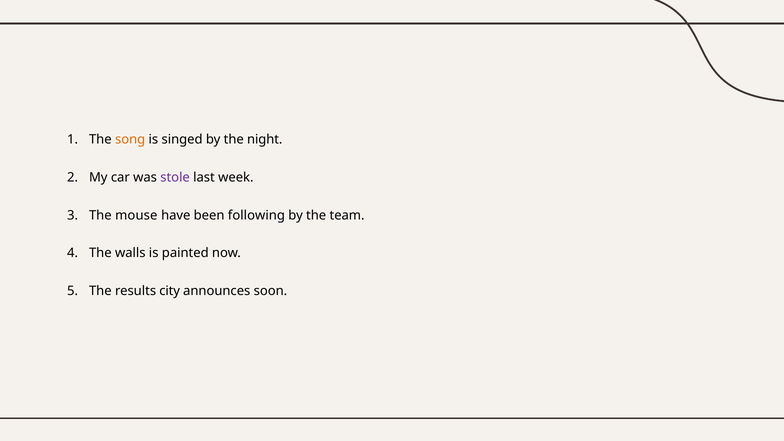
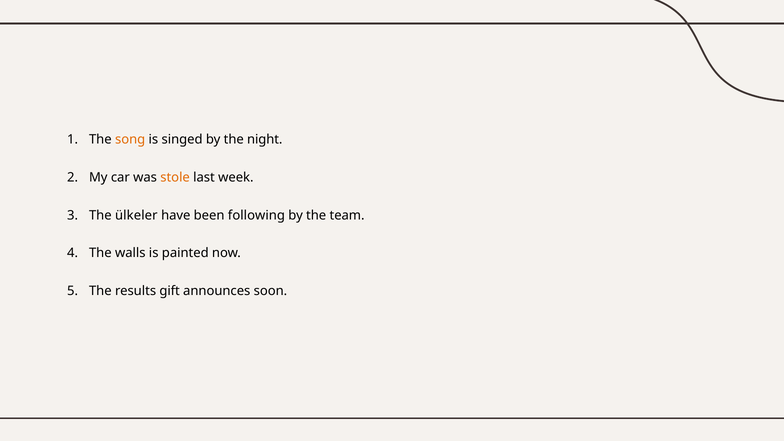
stole colour: purple -> orange
mouse: mouse -> ülkeler
city: city -> gift
